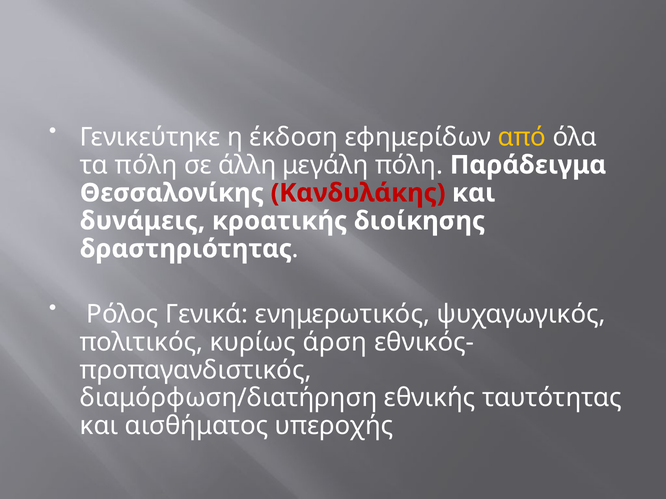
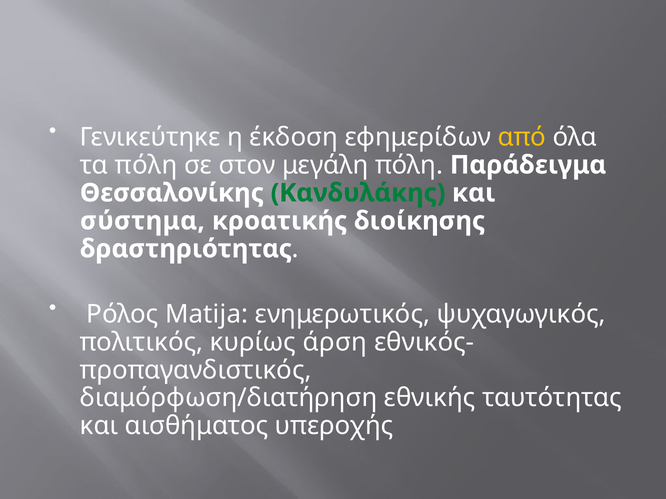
άλλη: άλλη -> στον
Κανδυλάκης colour: red -> green
δυνάμεις: δυνάμεις -> σύστημα
Γενικά: Γενικά -> Matija
